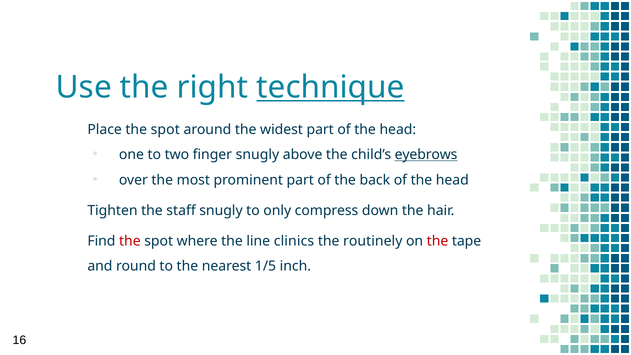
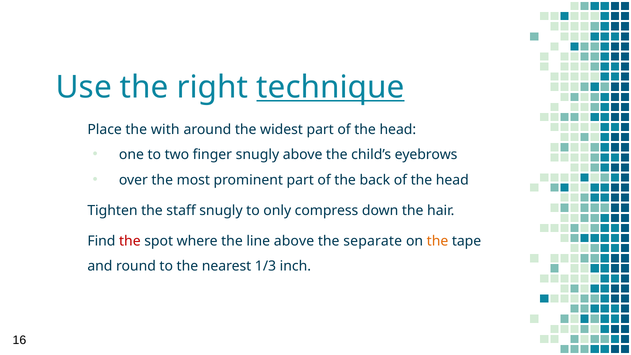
Place the spot: spot -> with
eyebrows underline: present -> none
line clinics: clinics -> above
routinely: routinely -> separate
the at (438, 241) colour: red -> orange
1/5: 1/5 -> 1/3
